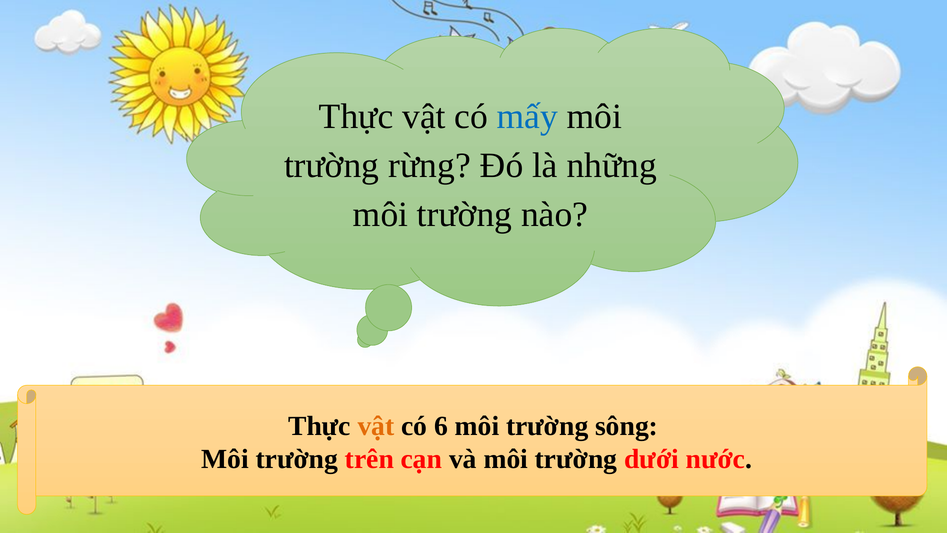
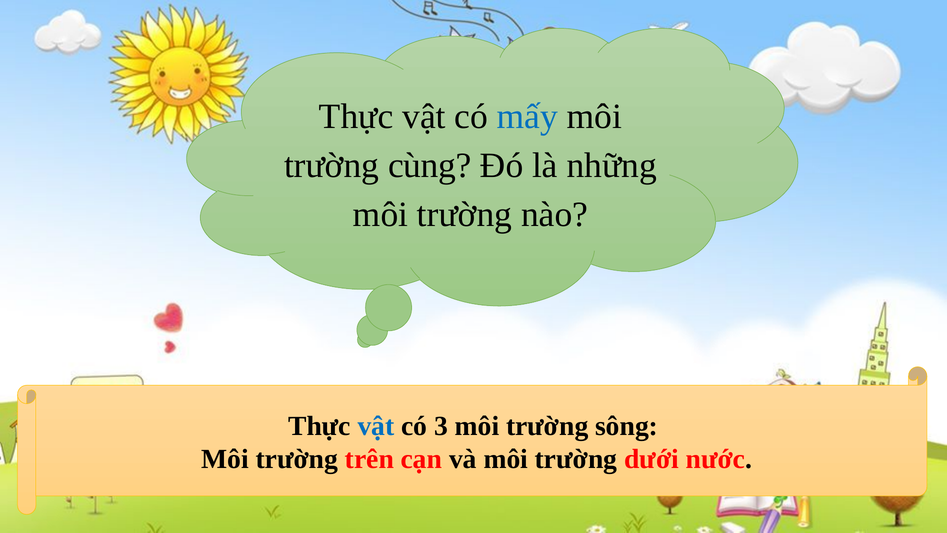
rừng: rừng -> cùng
vật at (376, 426) colour: orange -> blue
6: 6 -> 3
